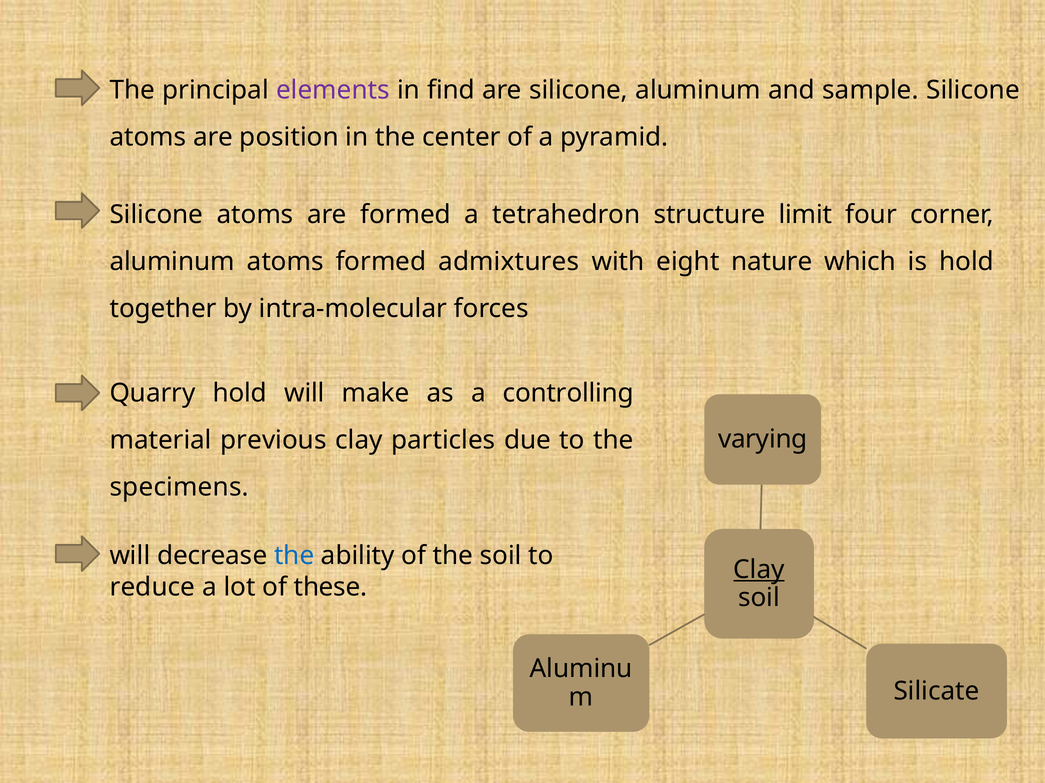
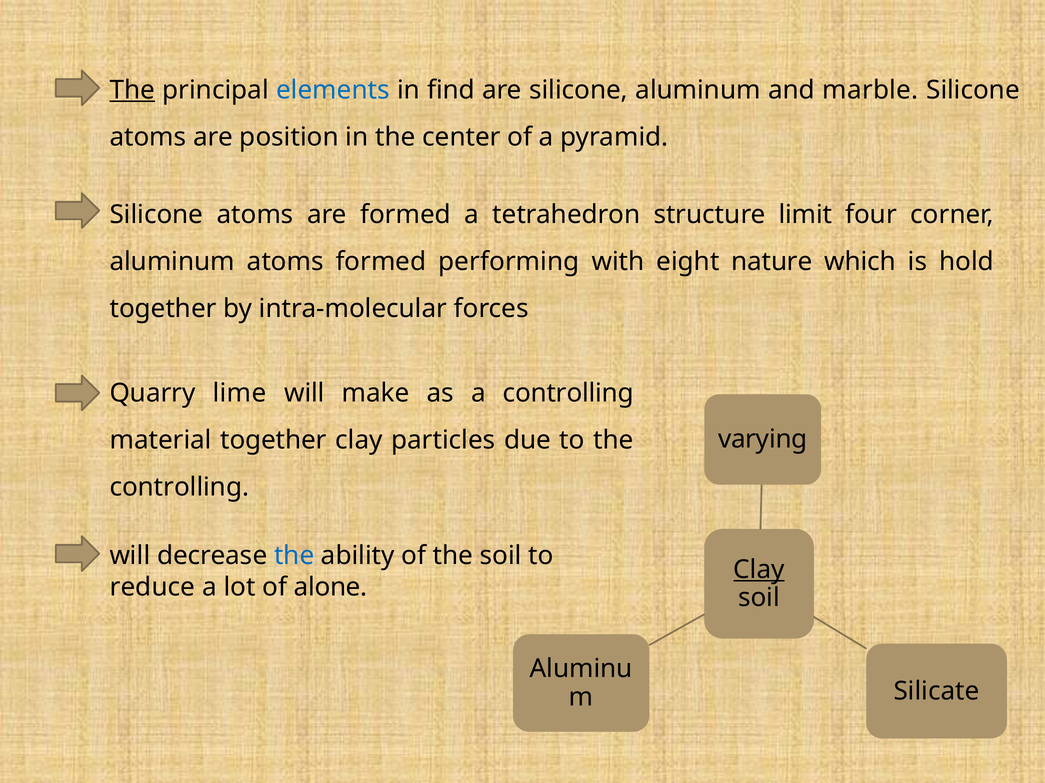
The at (132, 90) underline: none -> present
elements colour: purple -> blue
sample: sample -> marble
admixtures: admixtures -> performing
Quarry hold: hold -> lime
material previous: previous -> together
specimens at (179, 487): specimens -> controlling
these: these -> alone
